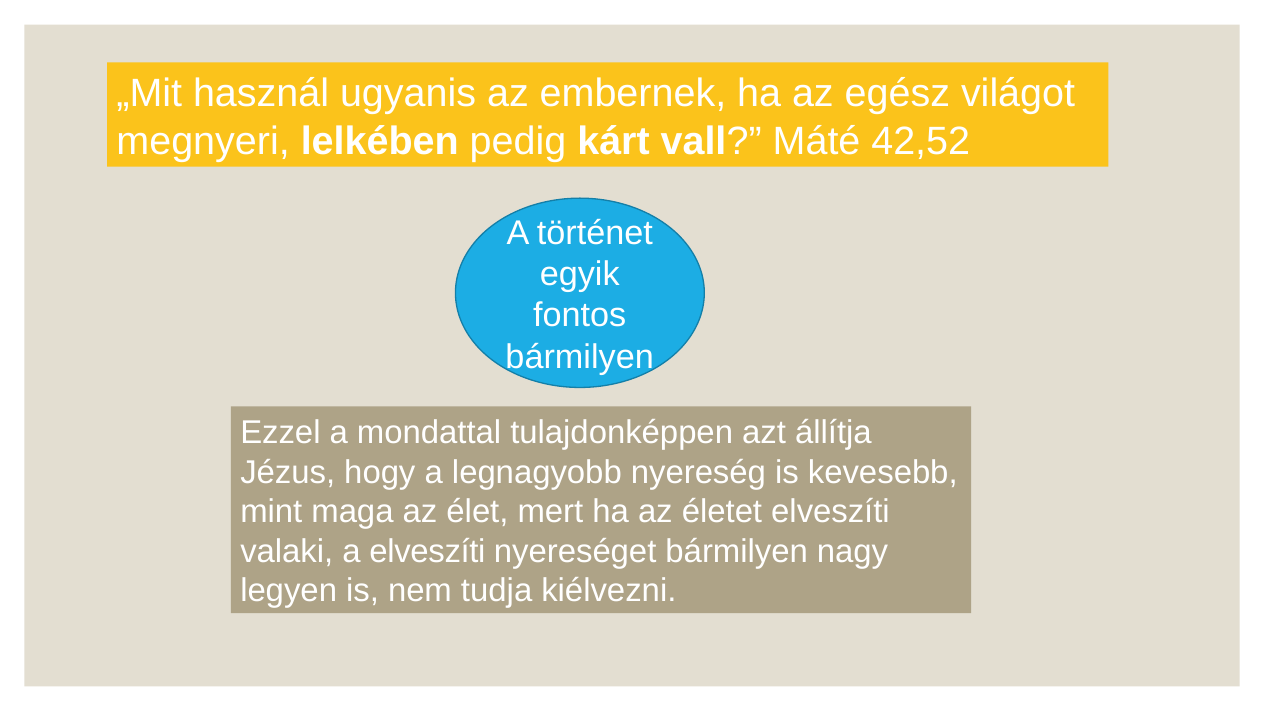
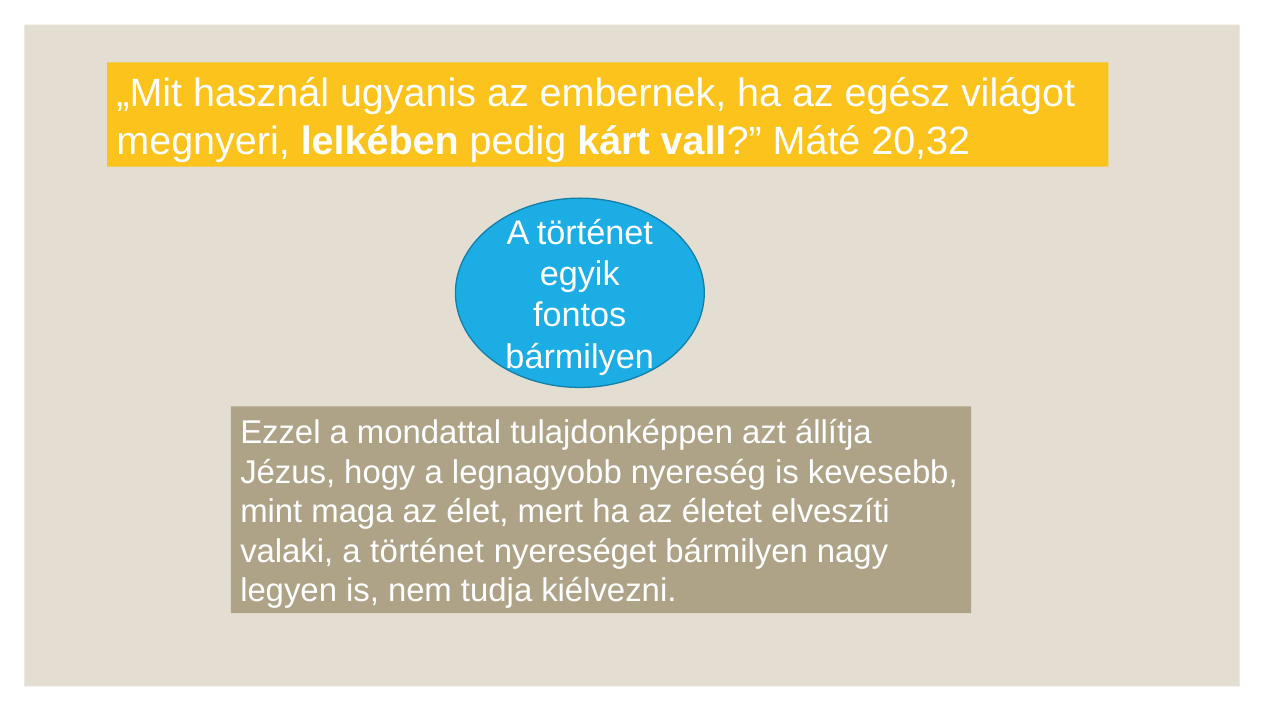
42,52: 42,52 -> 20,32
valaki a elveszíti: elveszíti -> történet
